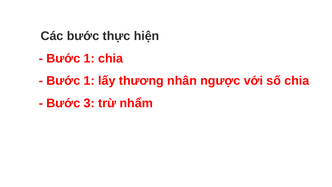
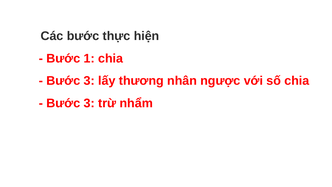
1 at (89, 81): 1 -> 3
